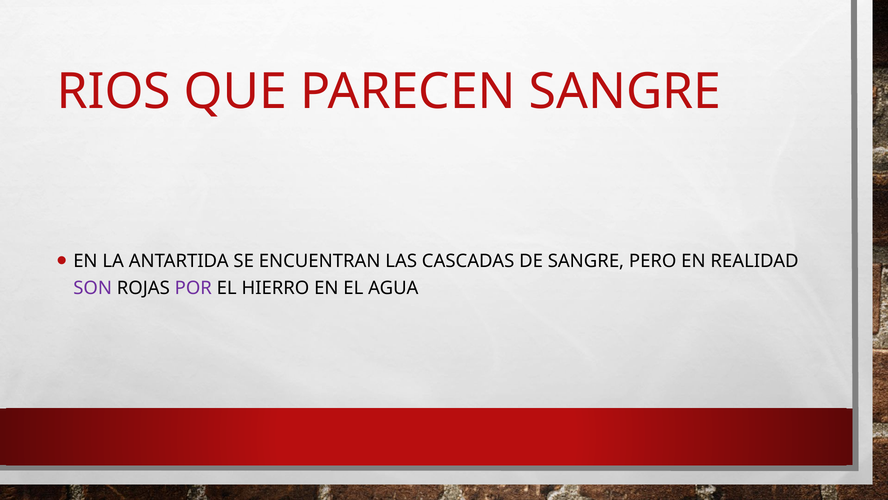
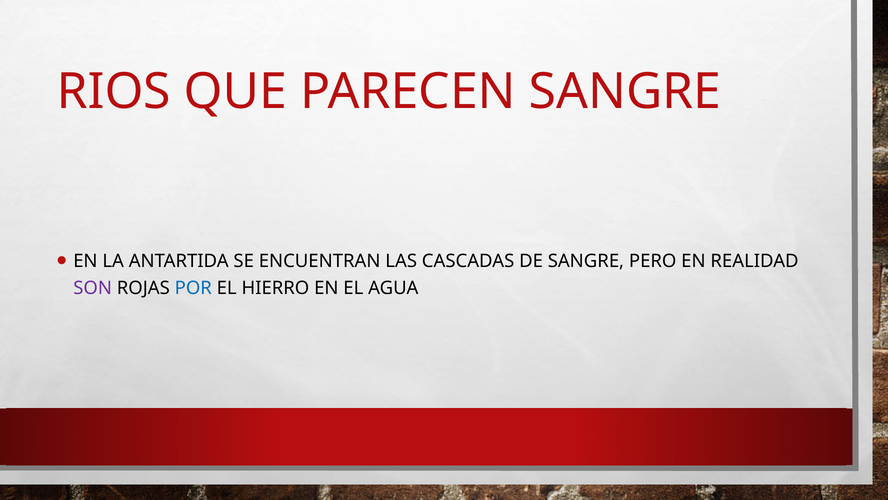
POR colour: purple -> blue
